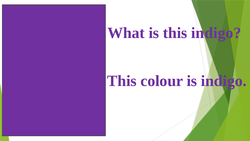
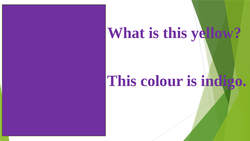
this indigo: indigo -> yellow
